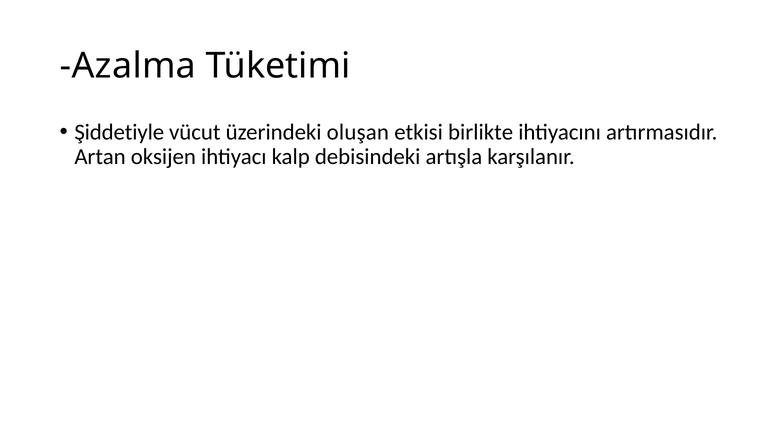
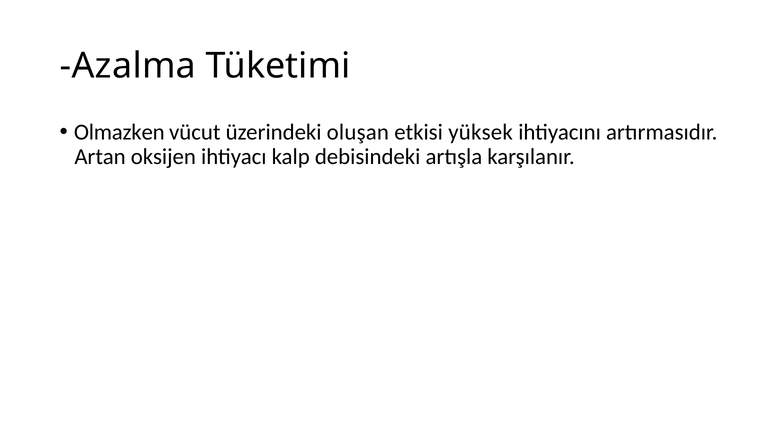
Şiddetiyle: Şiddetiyle -> Olmazken
birlikte: birlikte -> yüksek
